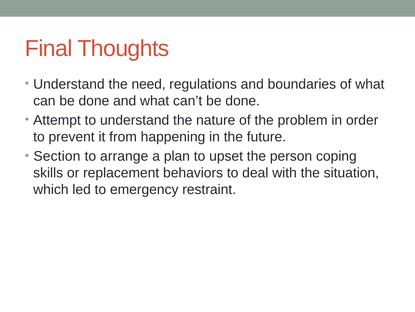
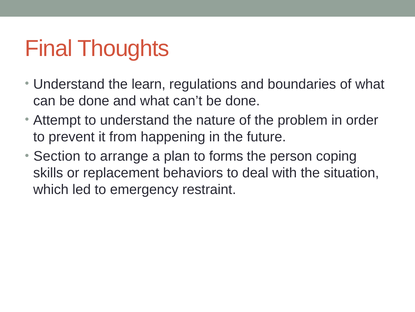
need: need -> learn
upset: upset -> forms
